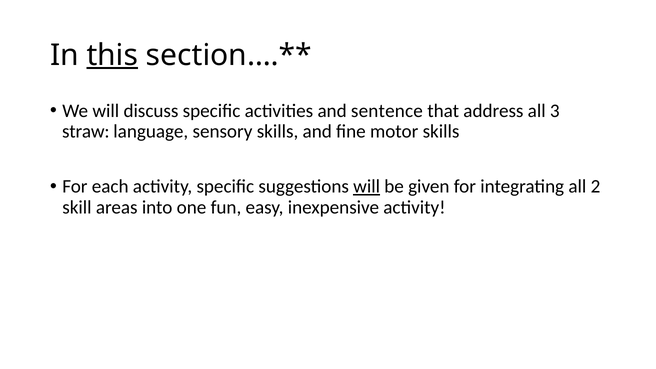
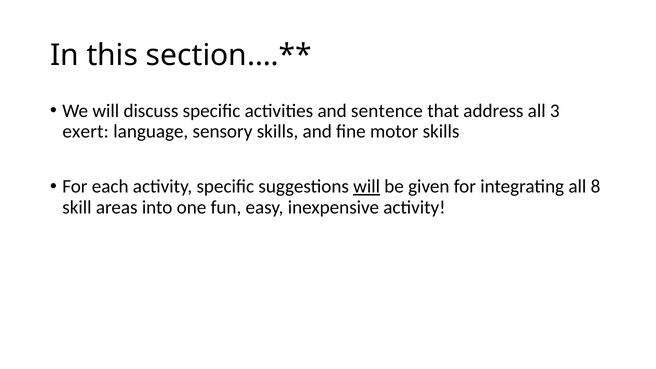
this underline: present -> none
straw: straw -> exert
2: 2 -> 8
